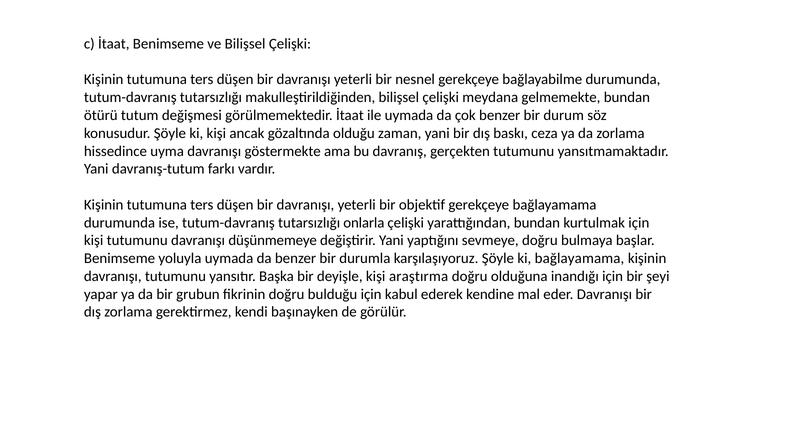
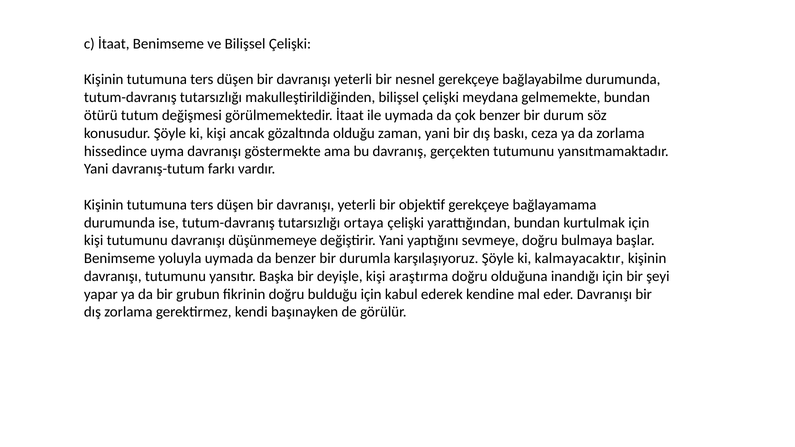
onlarla: onlarla -> ortaya
ki bağlayamama: bağlayamama -> kalmayacaktır
